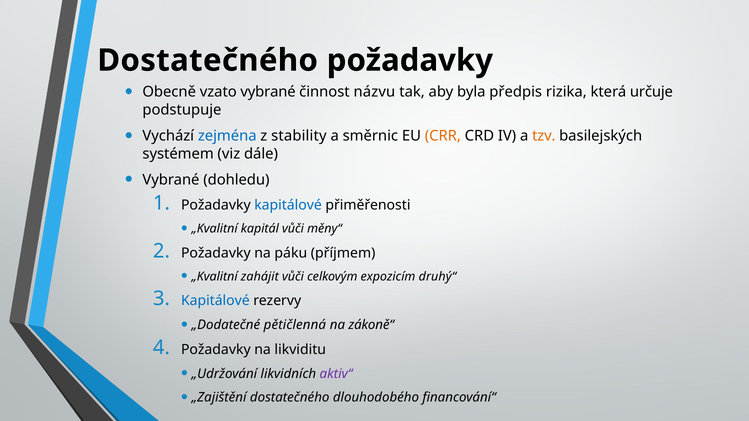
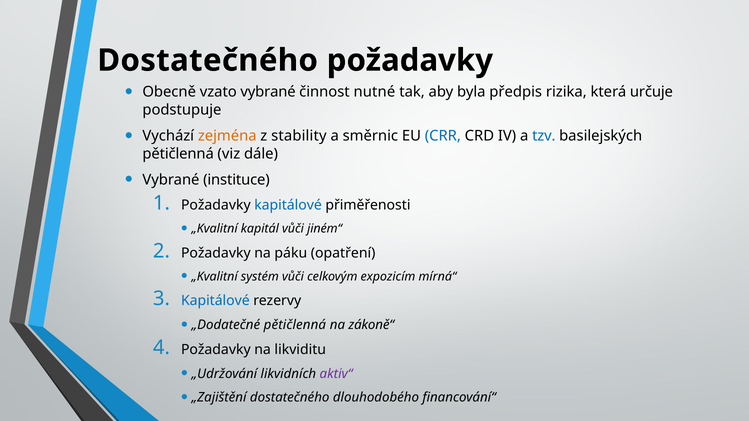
názvu: názvu -> nutné
zejména colour: blue -> orange
CRR colour: orange -> blue
tzv colour: orange -> blue
systémem at (178, 154): systémem -> pětičlenná
dohledu: dohledu -> instituce
měny“: měny“ -> jiném“
příjmem: příjmem -> opatření
zahájit: zahájit -> systém
druhý“: druhý“ -> mírná“
